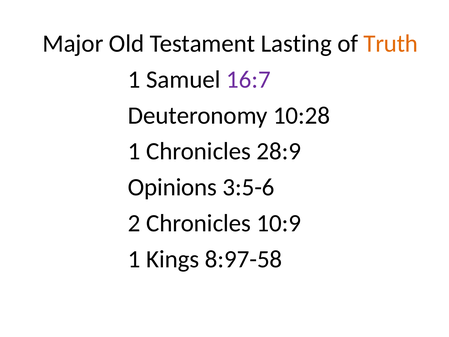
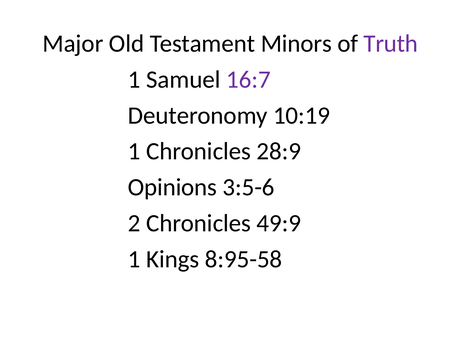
Lasting: Lasting -> Minors
Truth colour: orange -> purple
10:28: 10:28 -> 10:19
10:9: 10:9 -> 49:9
8:97-58: 8:97-58 -> 8:95-58
